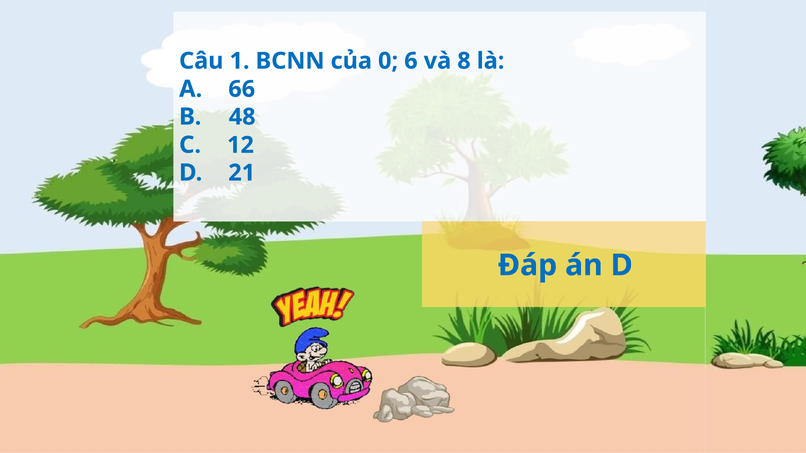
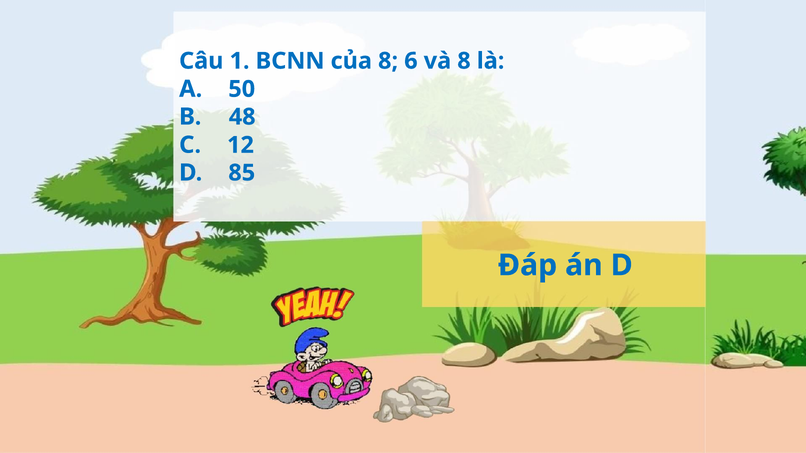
của 0: 0 -> 8
66: 66 -> 50
21: 21 -> 85
